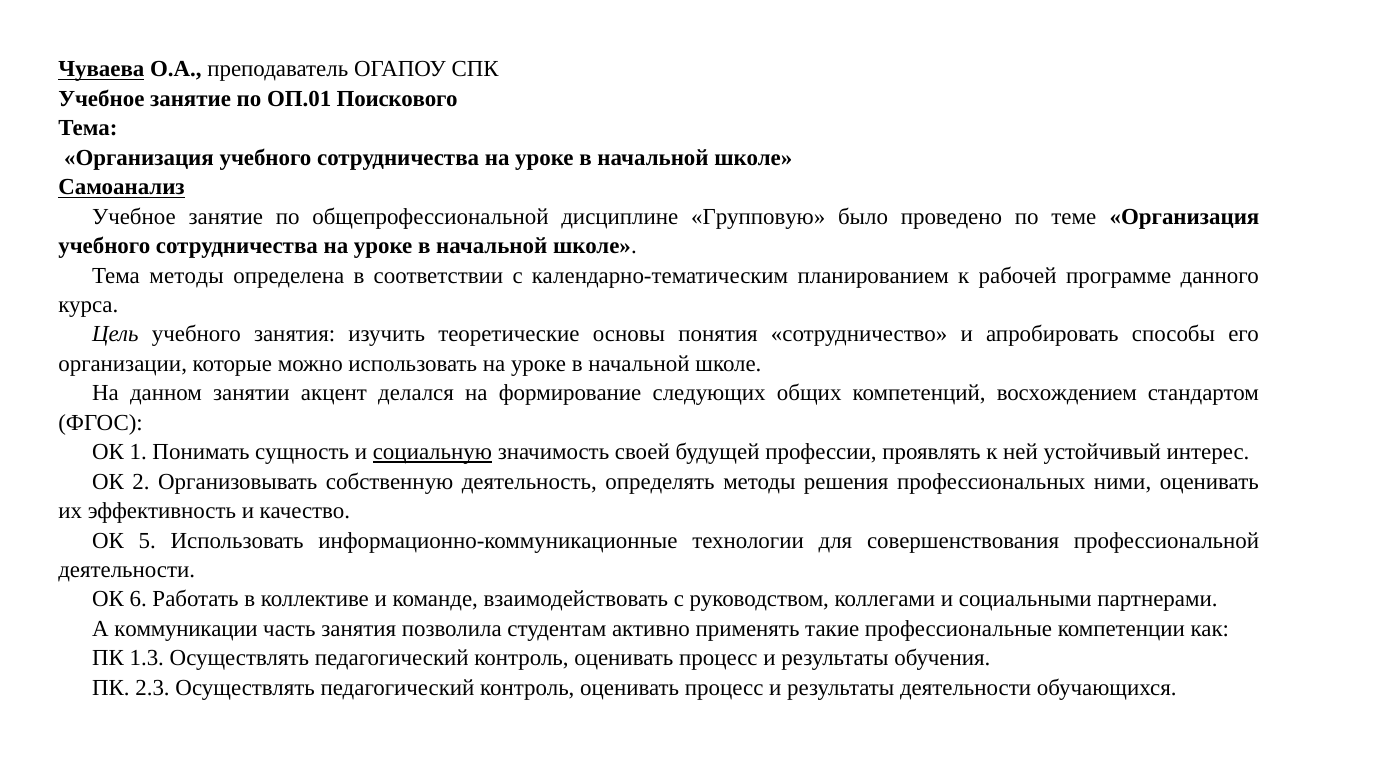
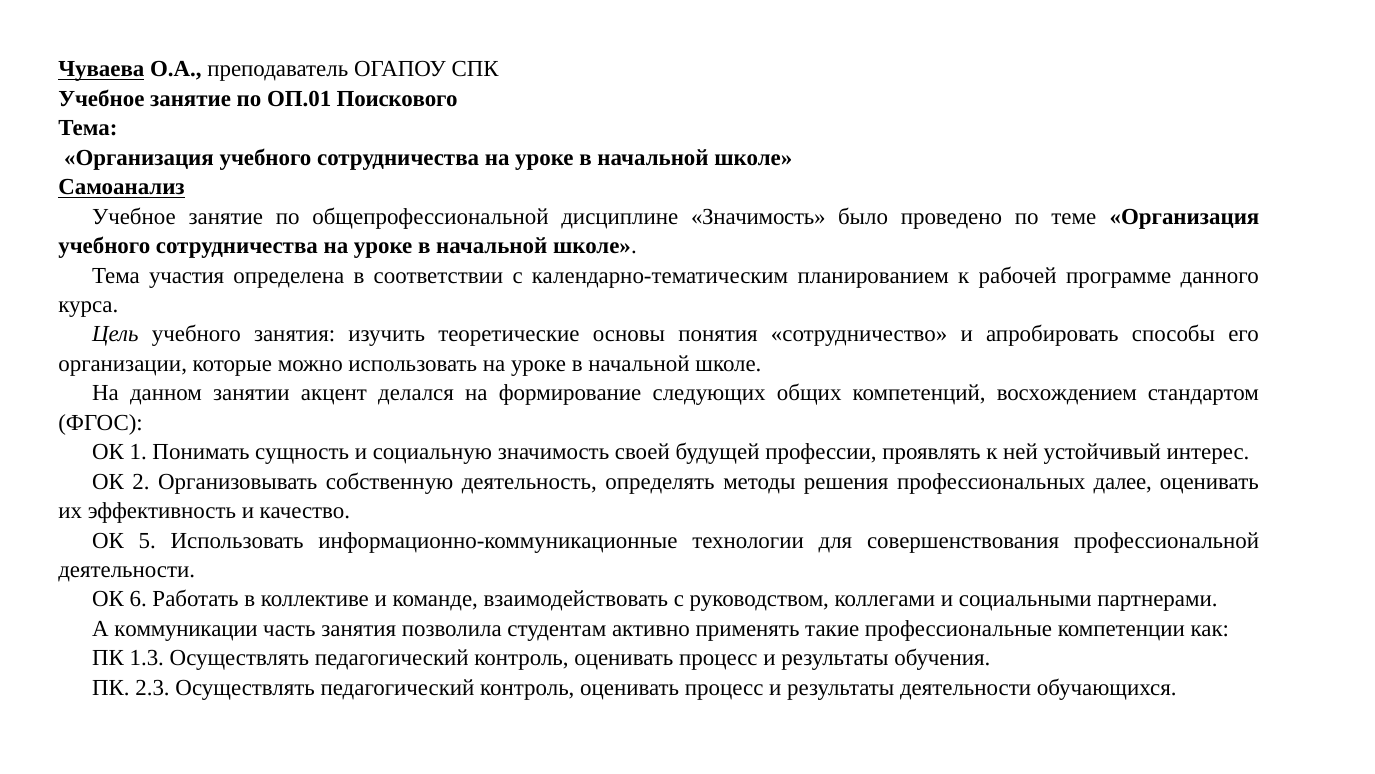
дисциплине Групповую: Групповую -> Значимость
Тема методы: методы -> участия
социальную underline: present -> none
ними: ними -> далее
